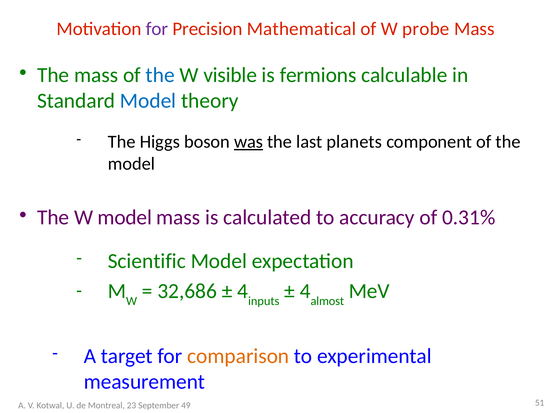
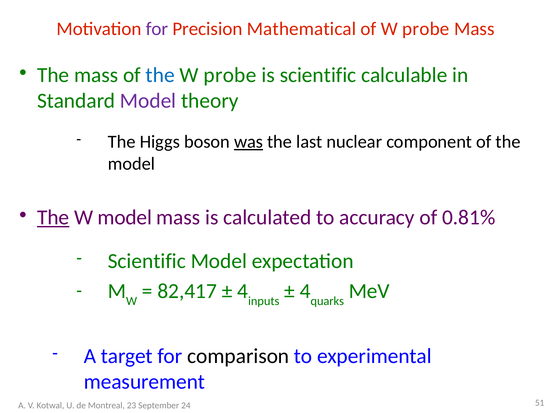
visible at (230, 75): visible -> probe
is fermions: fermions -> scientific
Model at (148, 101) colour: blue -> purple
planets: planets -> nuclear
The at (53, 218) underline: none -> present
0.31%: 0.31% -> 0.81%
32,686: 32,686 -> 82,417
almost: almost -> quarks
comparison colour: orange -> black
49: 49 -> 24
